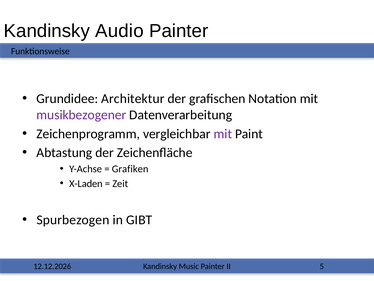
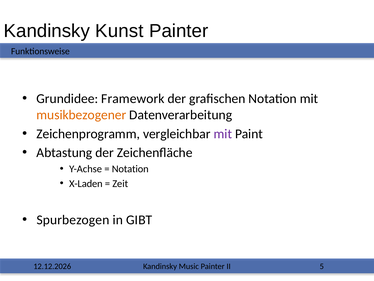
Audio: Audio -> Kunst
Architektur: Architektur -> Framework
musikbezogener colour: purple -> orange
Grafiken at (130, 169): Grafiken -> Notation
